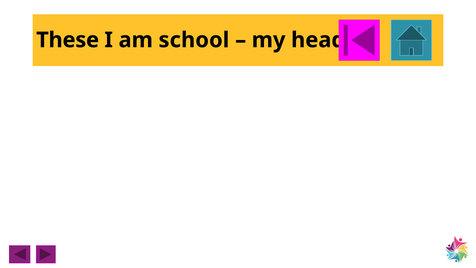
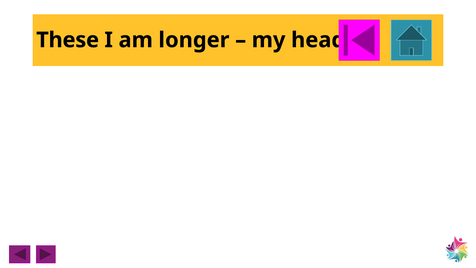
school: school -> longer
